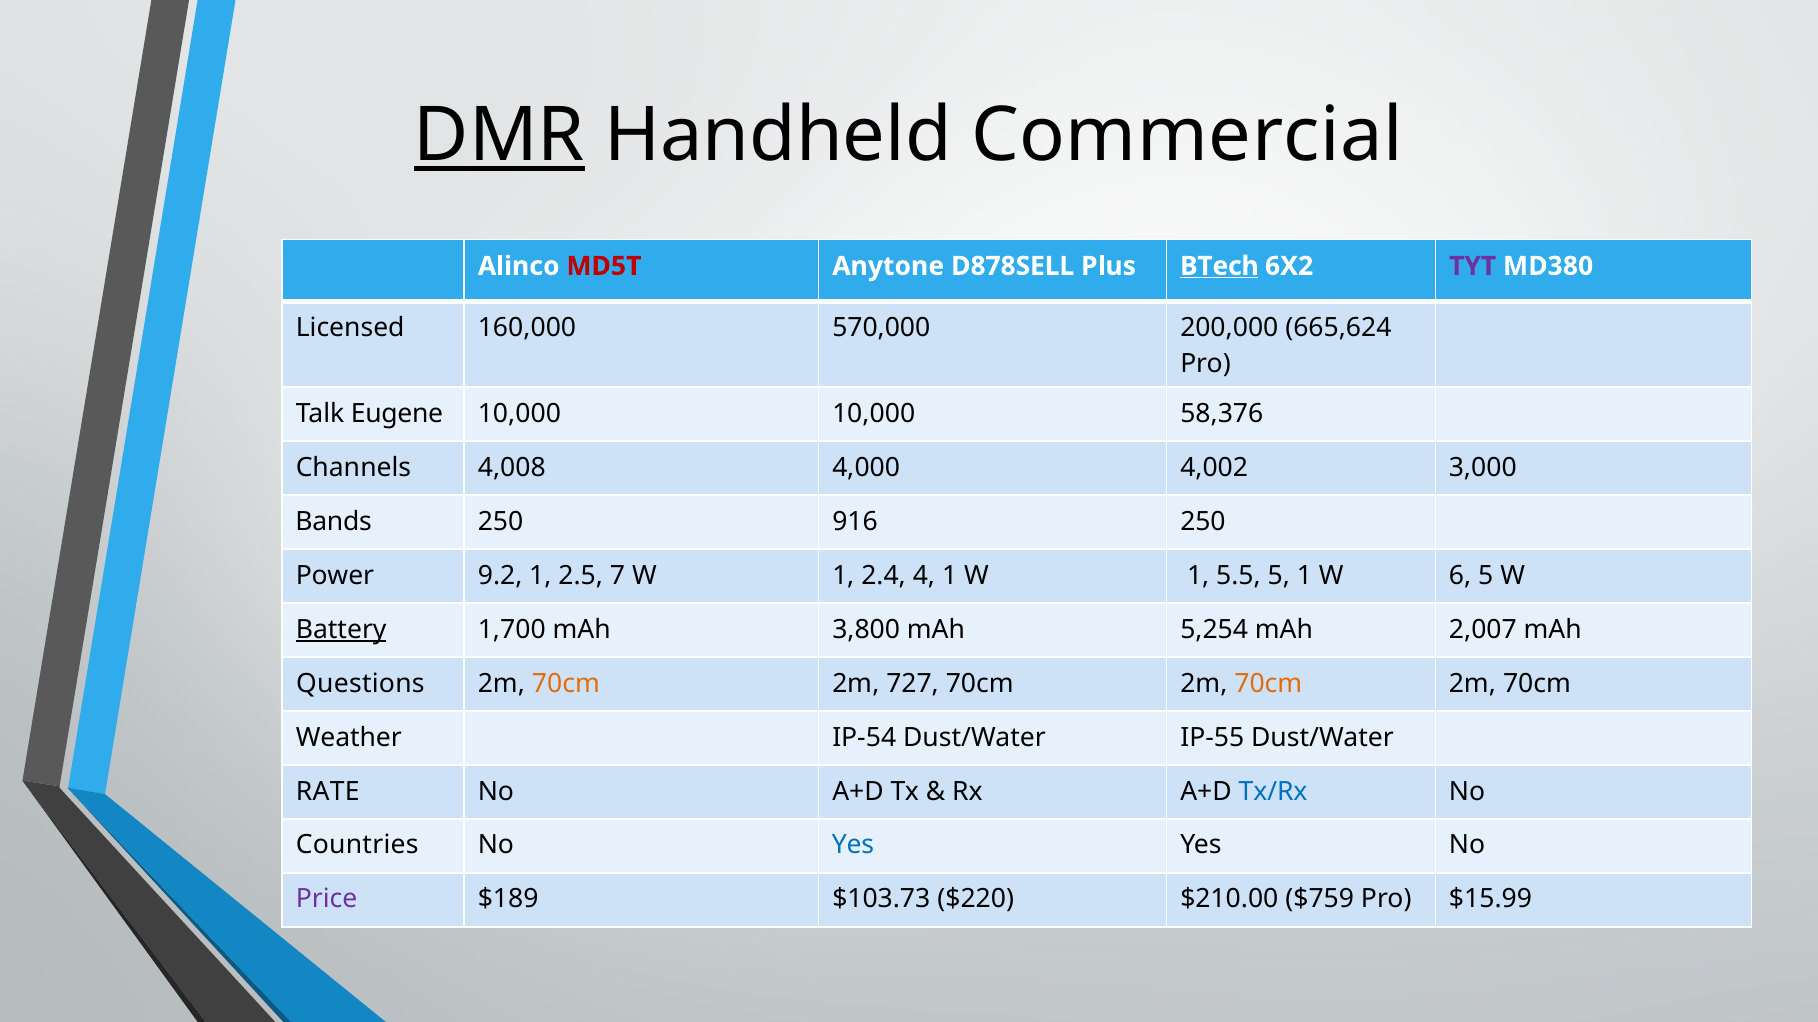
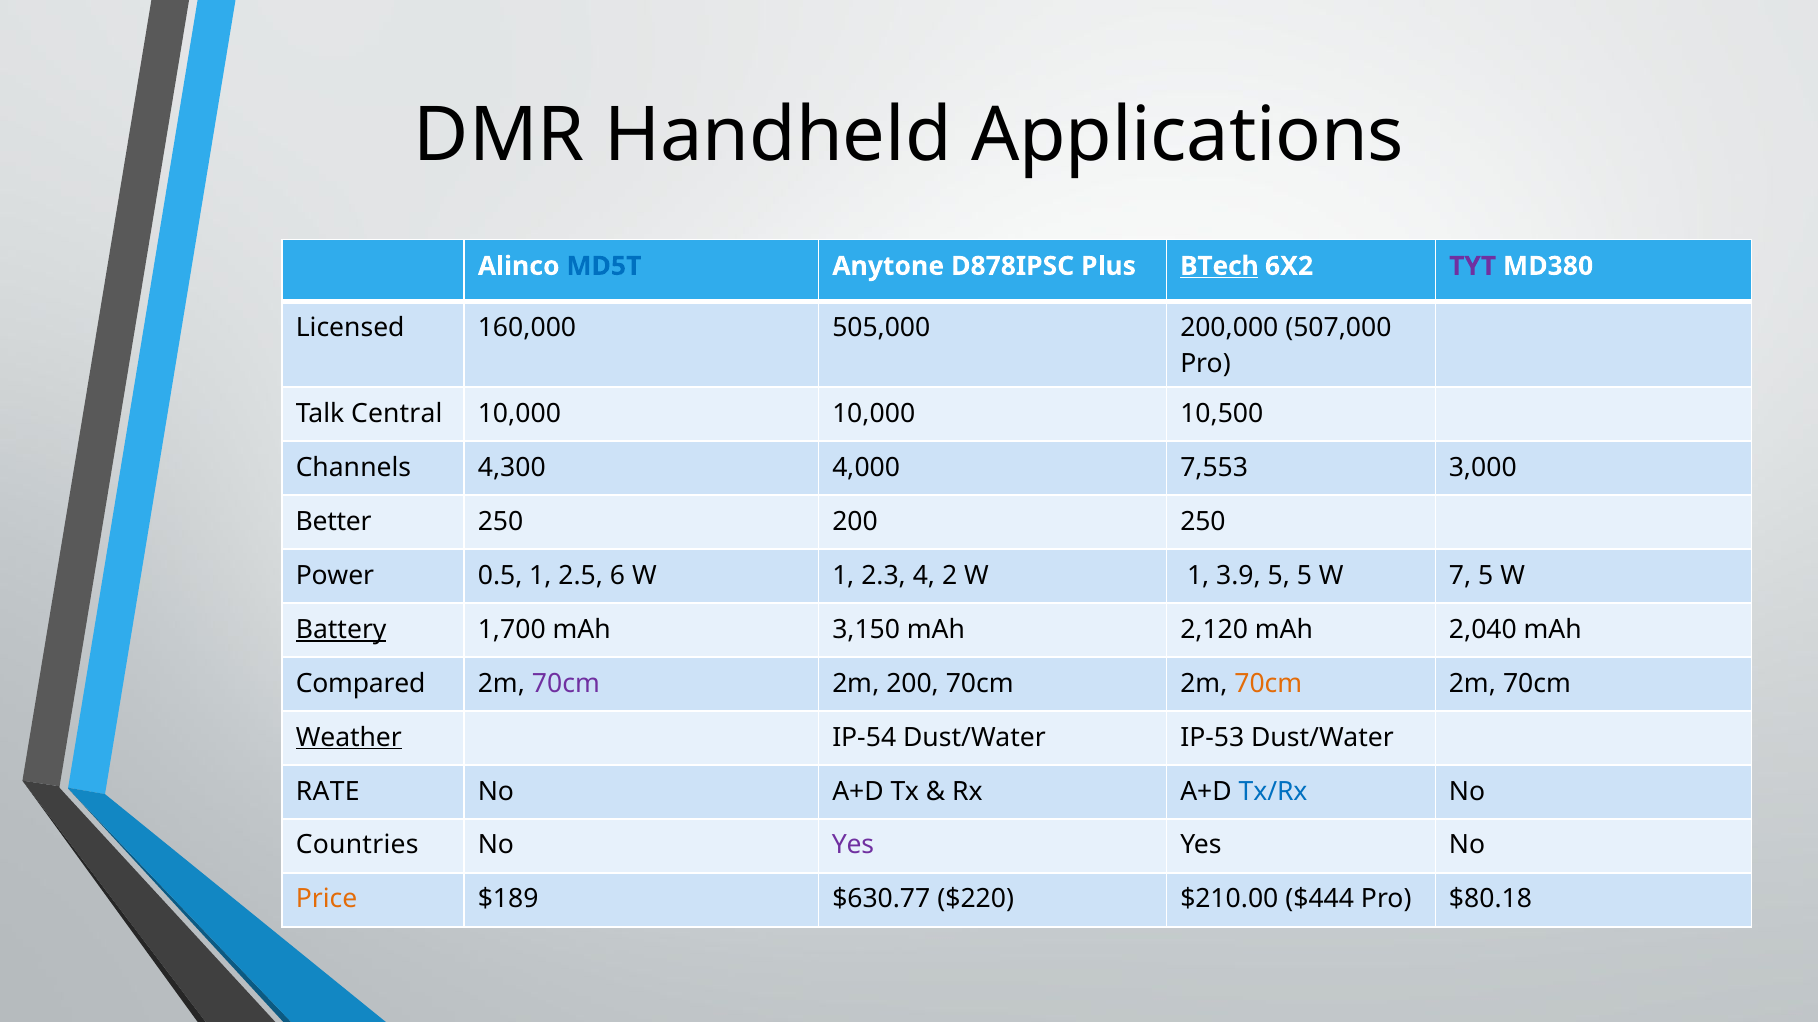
DMR underline: present -> none
Commercial: Commercial -> Applications
MD5T colour: red -> blue
D878SELL: D878SELL -> D878IPSC
570,000: 570,000 -> 505,000
665,624: 665,624 -> 507,000
Eugene: Eugene -> Central
58,376: 58,376 -> 10,500
4,008: 4,008 -> 4,300
4,002: 4,002 -> 7,553
Bands: Bands -> Better
250 916: 916 -> 200
9.2: 9.2 -> 0.5
7: 7 -> 6
2.4: 2.4 -> 2.3
4 1: 1 -> 2
5.5: 5.5 -> 3.9
5 1: 1 -> 5
6: 6 -> 7
3,800: 3,800 -> 3,150
5,254: 5,254 -> 2,120
2,007: 2,007 -> 2,040
Questions: Questions -> Compared
70cm at (566, 684) colour: orange -> purple
2m 727: 727 -> 200
Weather underline: none -> present
IP-55: IP-55 -> IP-53
Yes at (853, 846) colour: blue -> purple
Price colour: purple -> orange
$103.73: $103.73 -> $630.77
$759: $759 -> $444
$15.99: $15.99 -> $80.18
